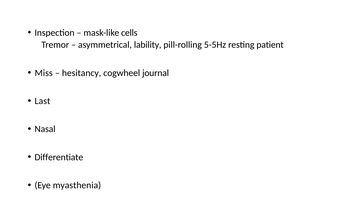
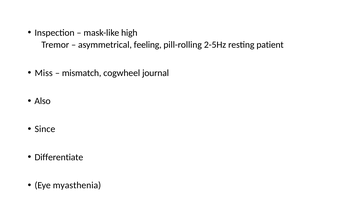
cells: cells -> high
lability: lability -> feeling
5-5Hz: 5-5Hz -> 2-5Hz
hesitancy: hesitancy -> mismatch
Last: Last -> Also
Nasal: Nasal -> Since
